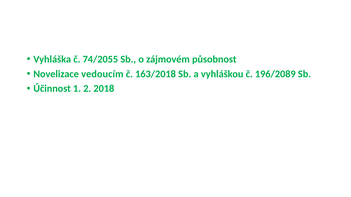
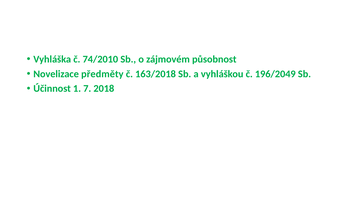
74/2055: 74/2055 -> 74/2010
vedoucím: vedoucím -> předměty
196/2089: 196/2089 -> 196/2049
2: 2 -> 7
